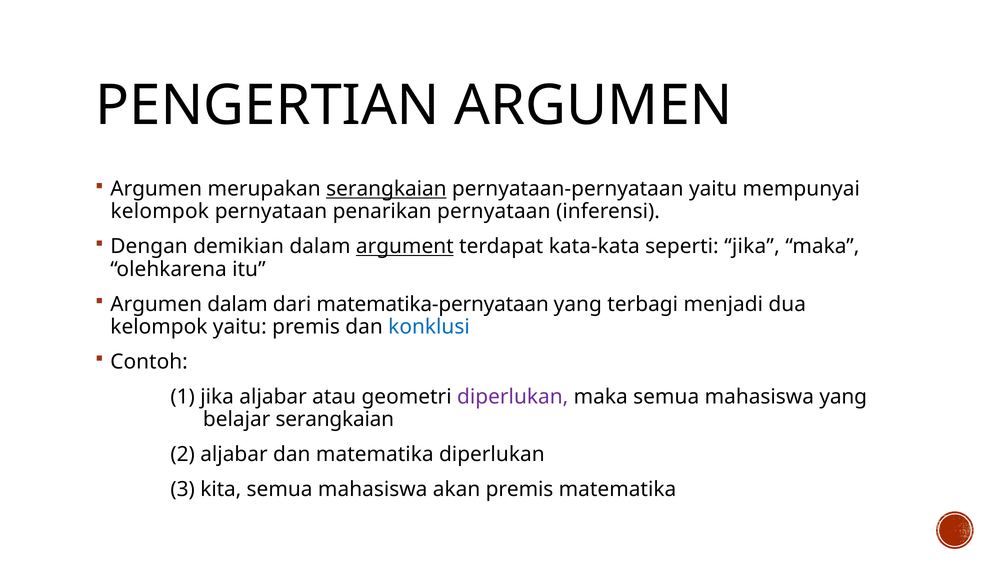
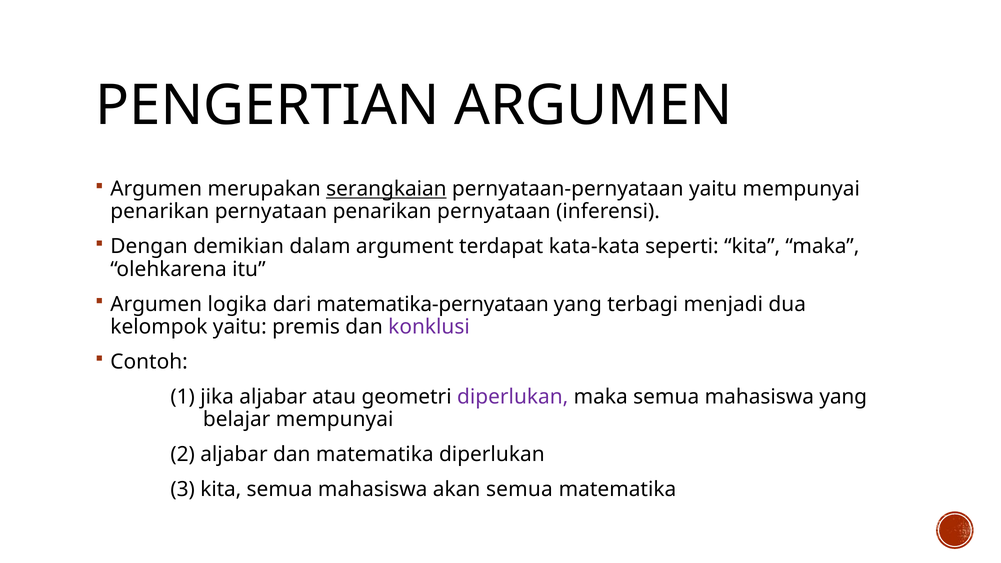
kelompok at (160, 212): kelompok -> penarikan
argument underline: present -> none
seperti jika: jika -> kita
Argumen dalam: dalam -> logika
konklusi colour: blue -> purple
belajar serangkaian: serangkaian -> mempunyai
akan premis: premis -> semua
